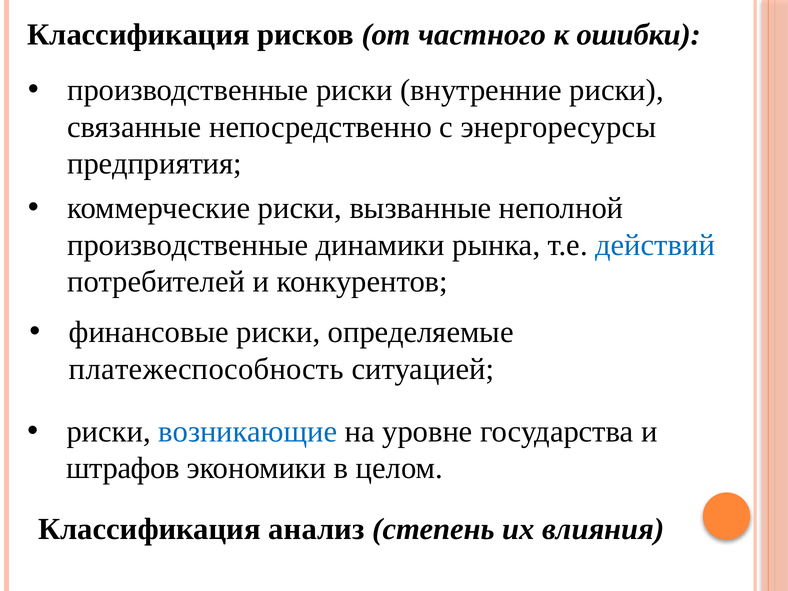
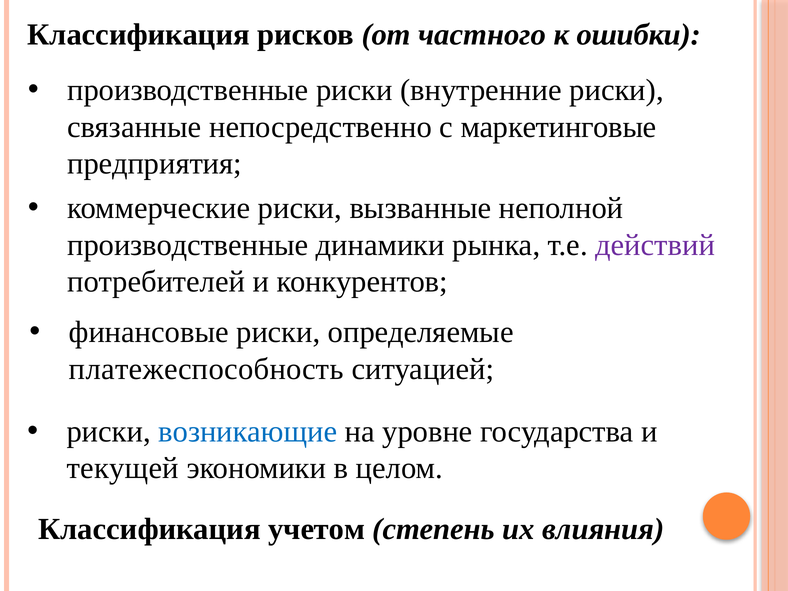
энергоресурсы: энергоресурсы -> маркетинговые
действий colour: blue -> purple
штрафов: штрафов -> текущей
анализ: анализ -> учетом
